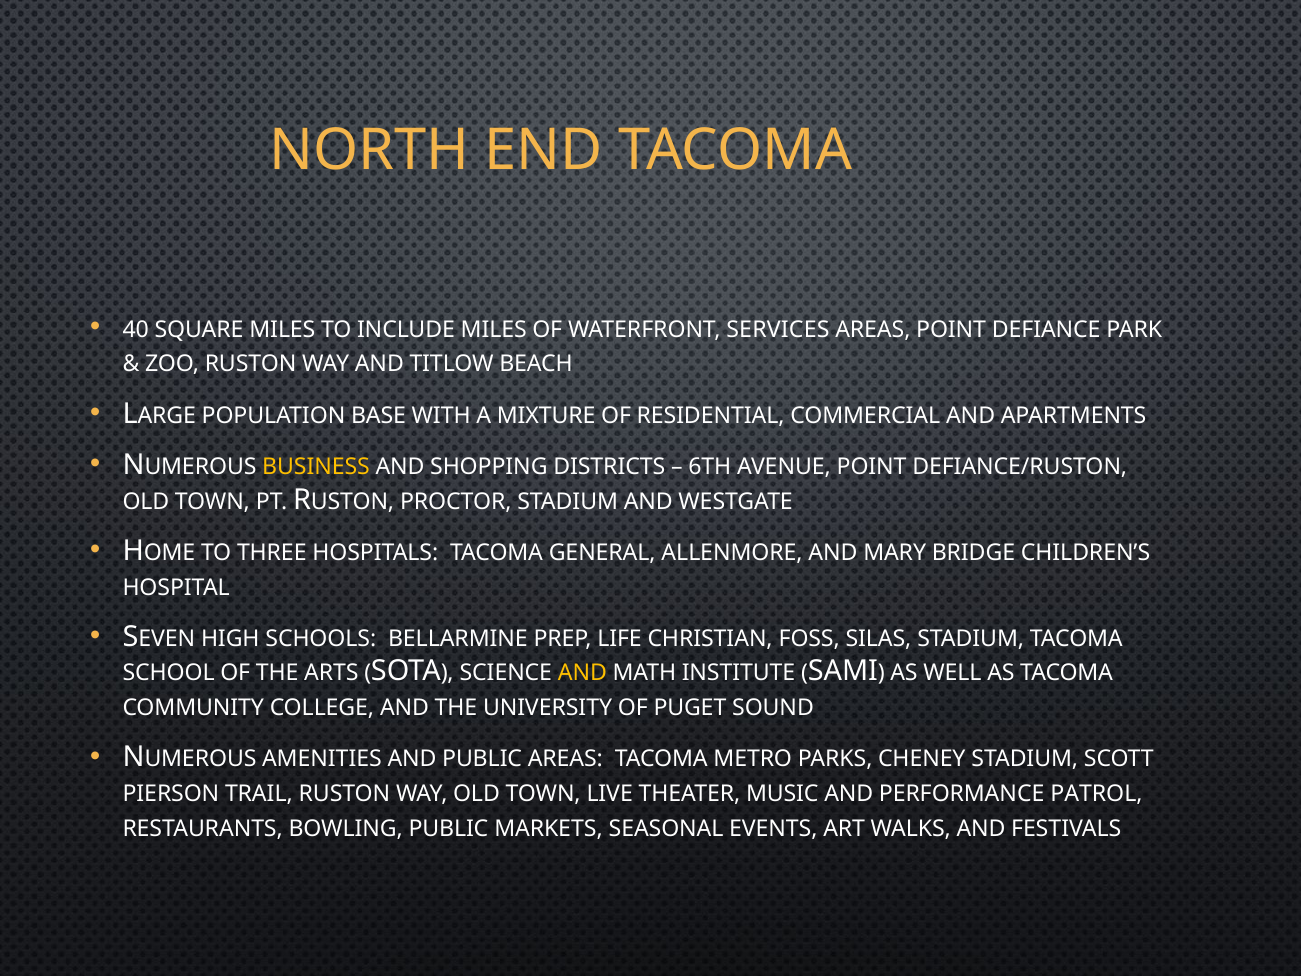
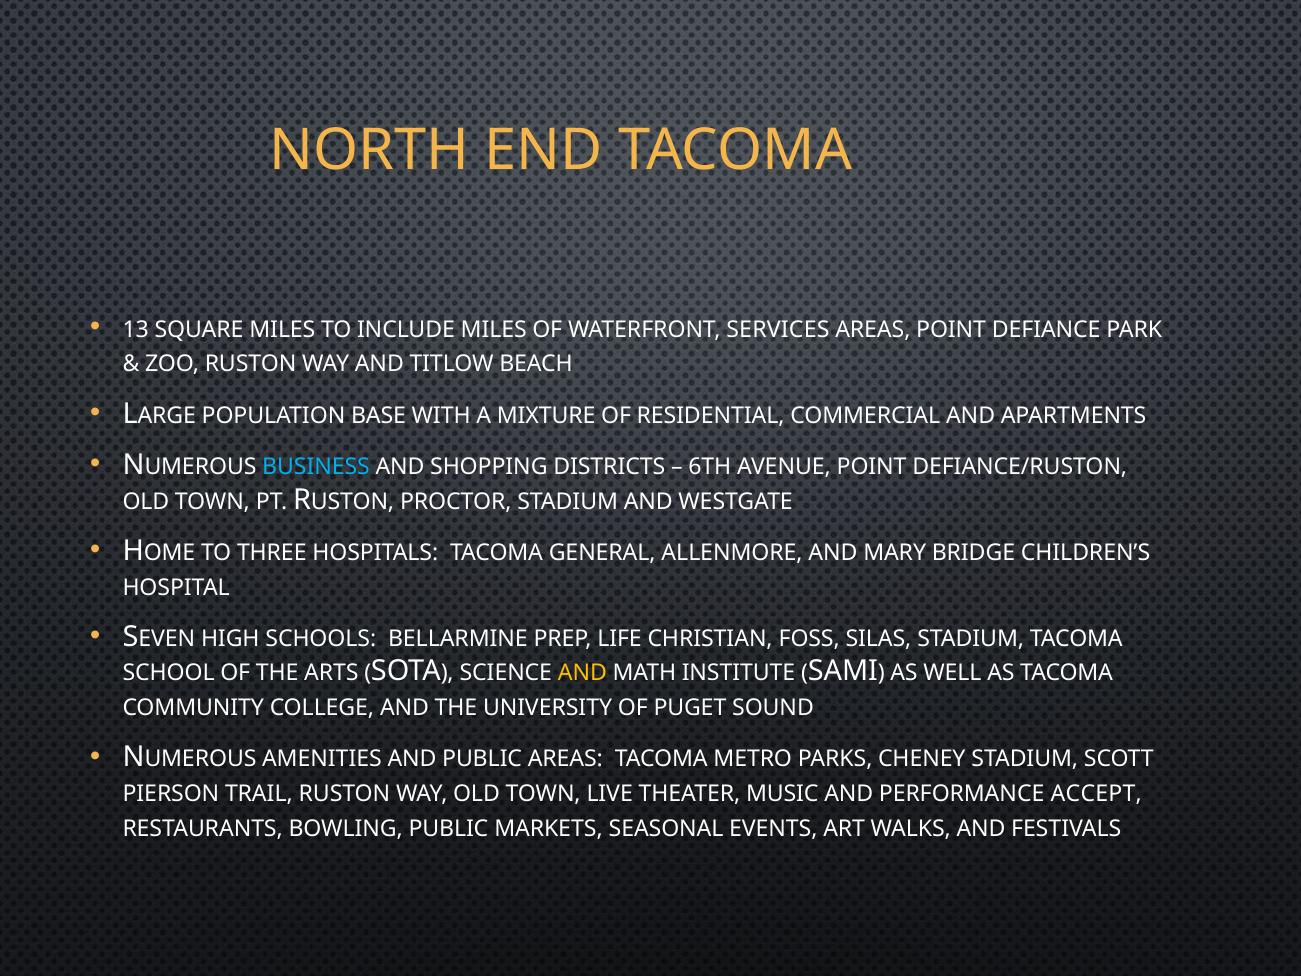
40: 40 -> 13
BUSINESS colour: yellow -> light blue
PATROL: PATROL -> ACCEPT
